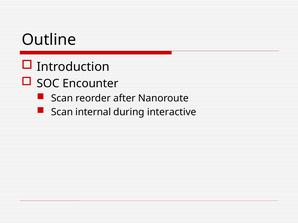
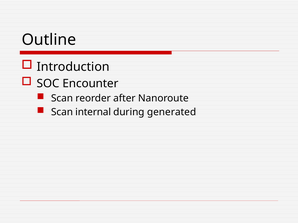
interactive: interactive -> generated
